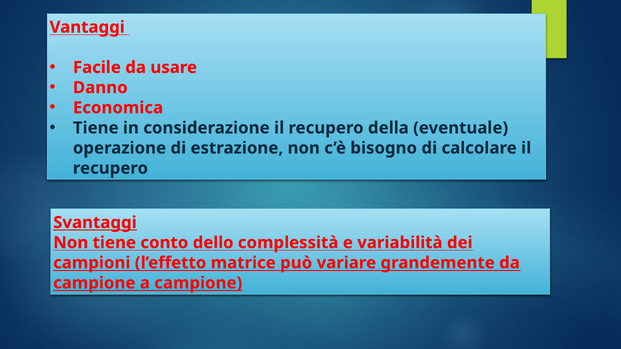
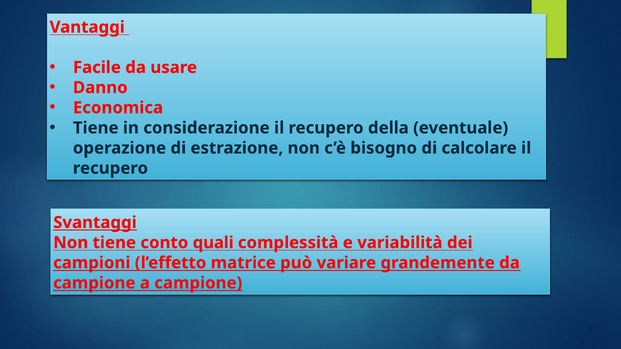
dello: dello -> quali
